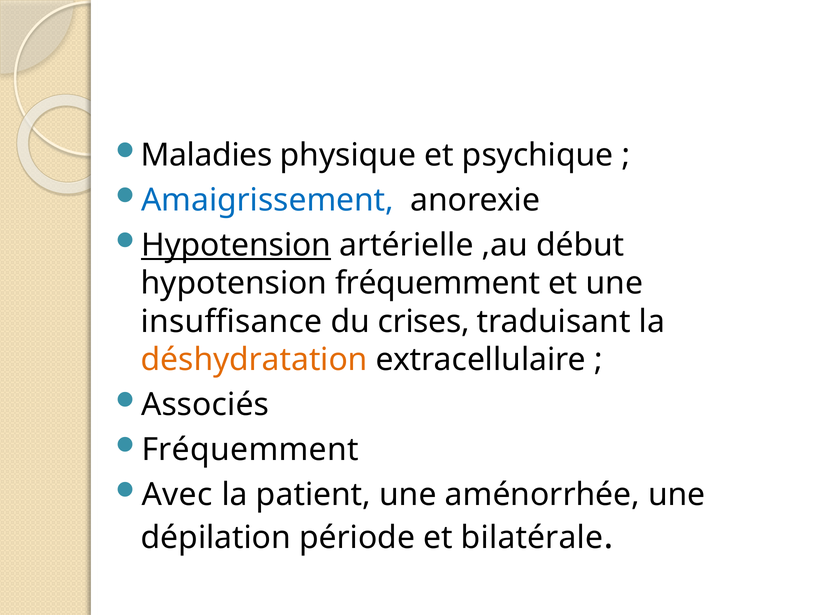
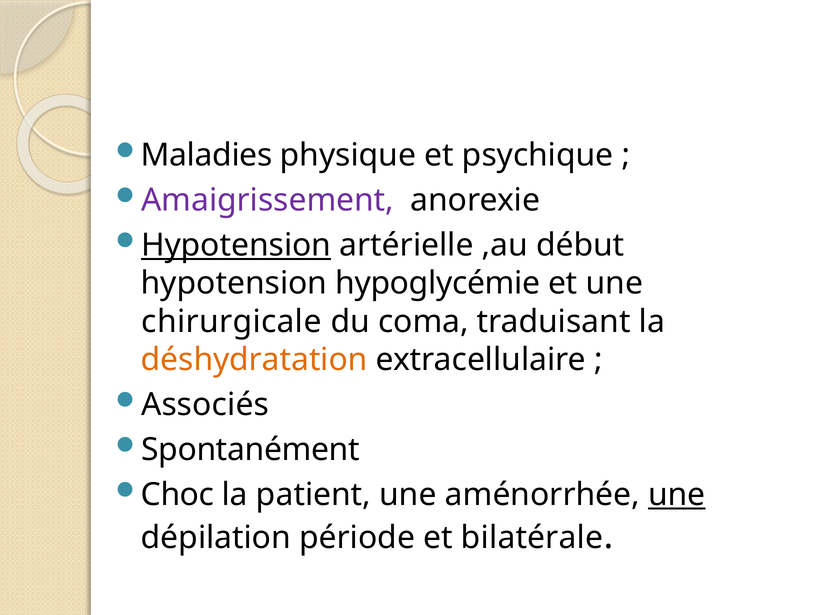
Amaigrissement colour: blue -> purple
hypotension fréquemment: fréquemment -> hypoglycémie
insuffisance: insuffisance -> chirurgicale
crises: crises -> coma
Fréquemment at (250, 450): Fréquemment -> Spontanément
Avec: Avec -> Choc
une at (677, 495) underline: none -> present
